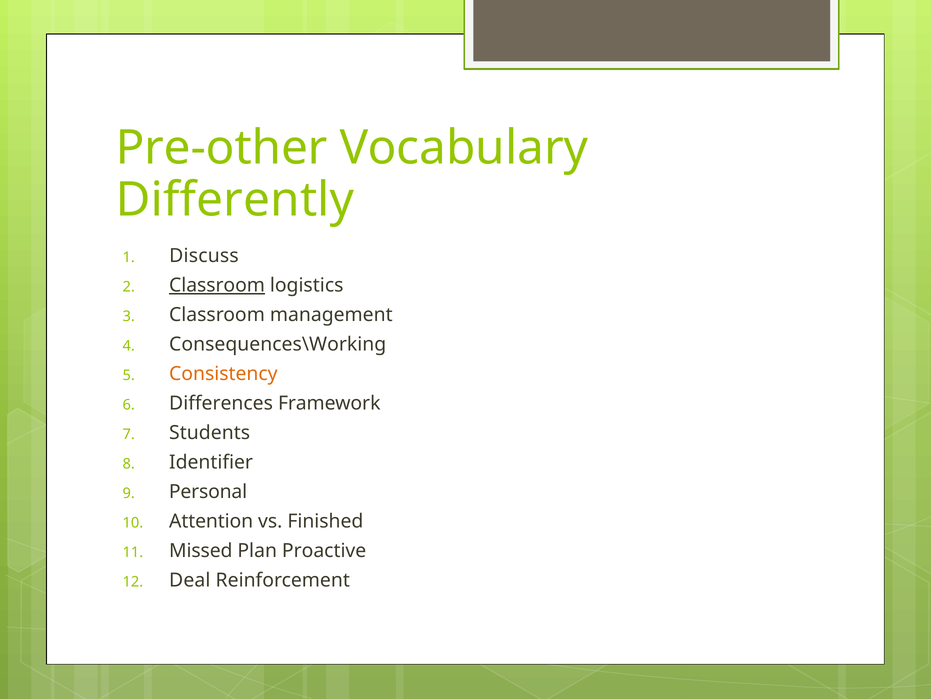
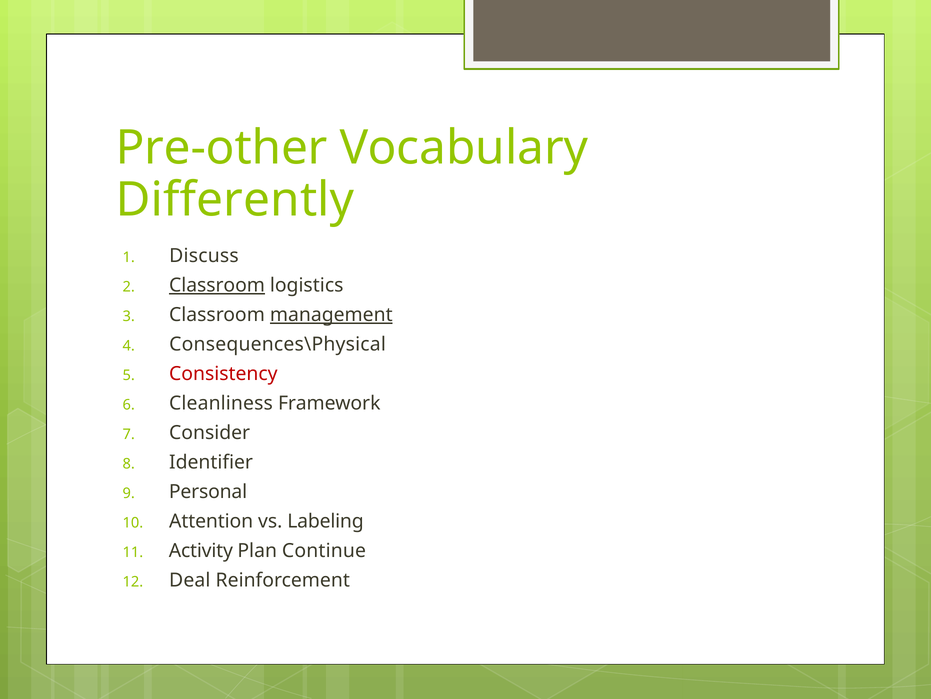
management underline: none -> present
Consequences\Working: Consequences\Working -> Consequences\Physical
Consistency colour: orange -> red
Differences: Differences -> Cleanliness
Students: Students -> Consider
Finished: Finished -> Labeling
Missed: Missed -> Activity
Proactive: Proactive -> Continue
